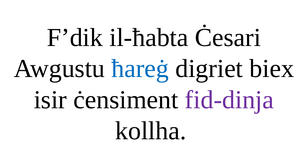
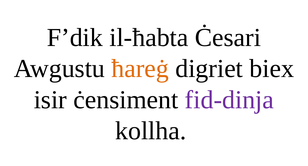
ħareġ colour: blue -> orange
